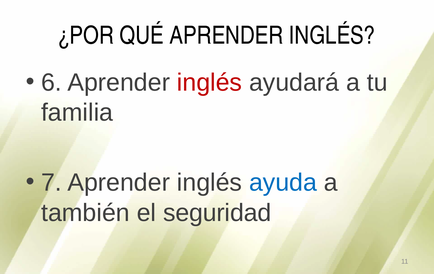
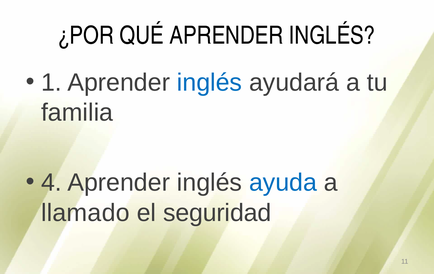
6: 6 -> 1
inglés at (210, 83) colour: red -> blue
7: 7 -> 4
también: también -> llamado
